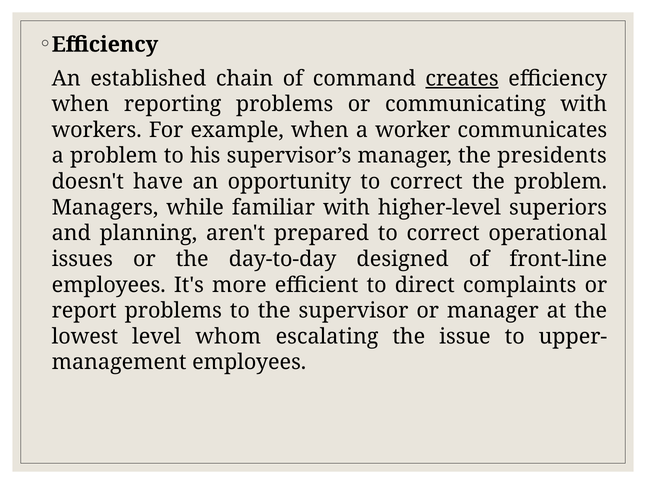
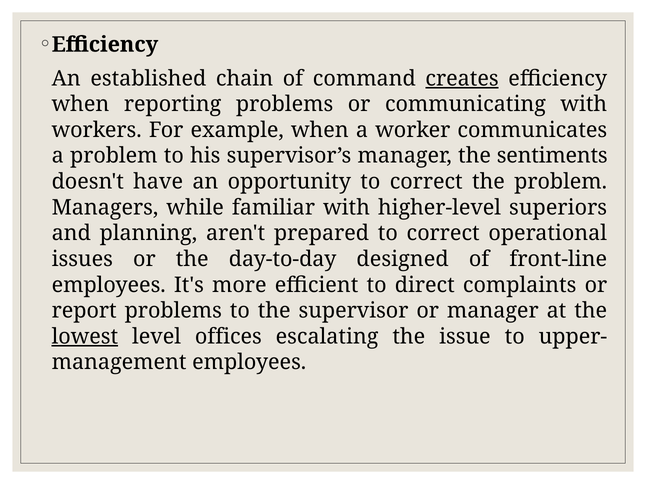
presidents: presidents -> sentiments
lowest underline: none -> present
whom: whom -> offices
